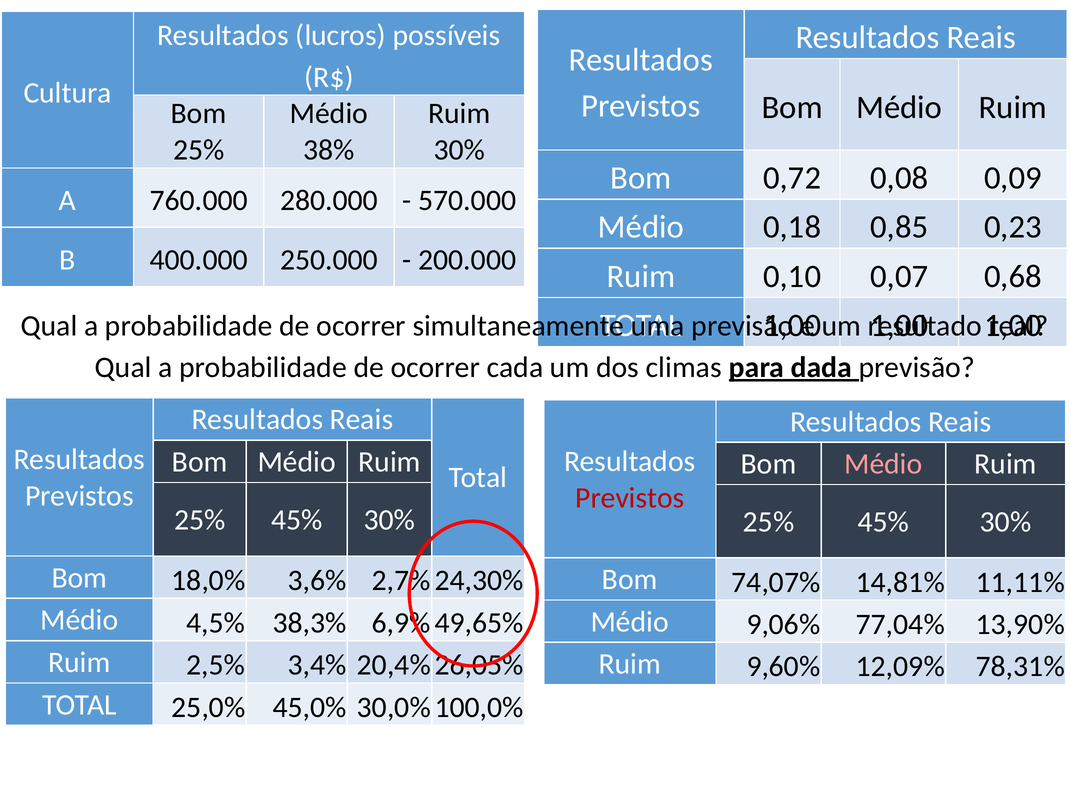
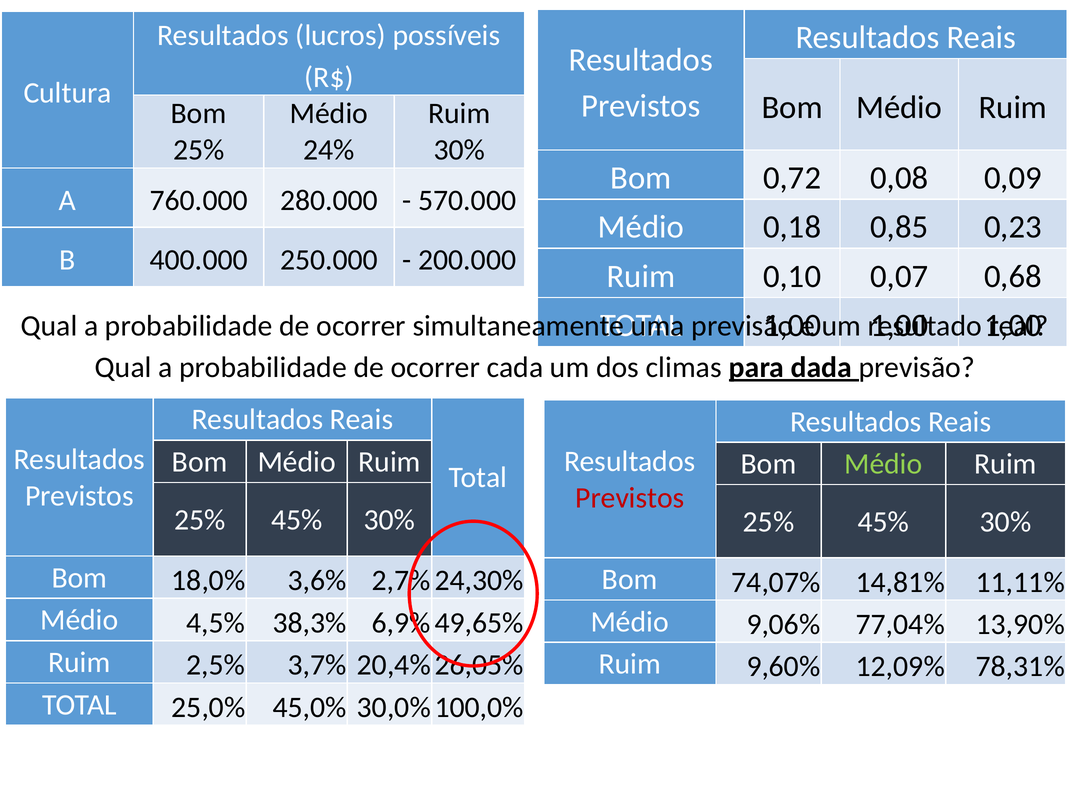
38%: 38% -> 24%
Médio at (883, 464) colour: pink -> light green
3,4%: 3,4% -> 3,7%
